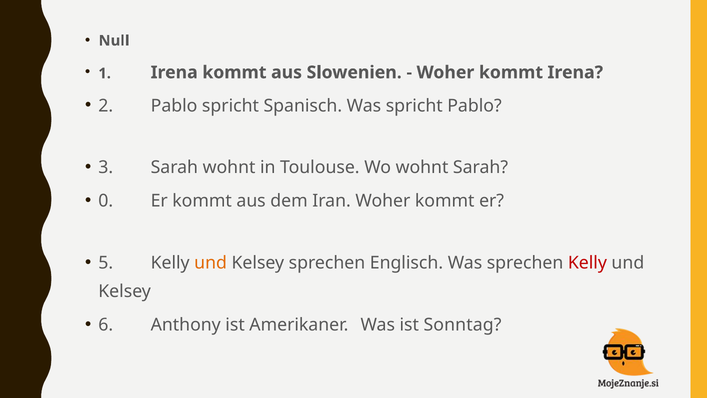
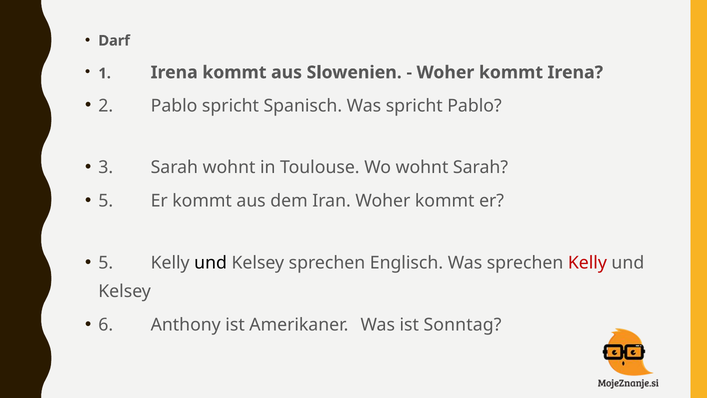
Null: Null -> Darf
0 at (106, 201): 0 -> 5
und at (211, 263) colour: orange -> black
